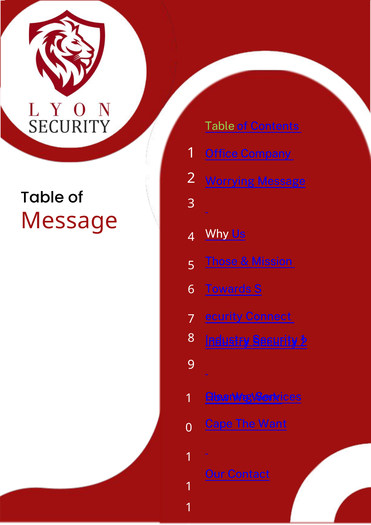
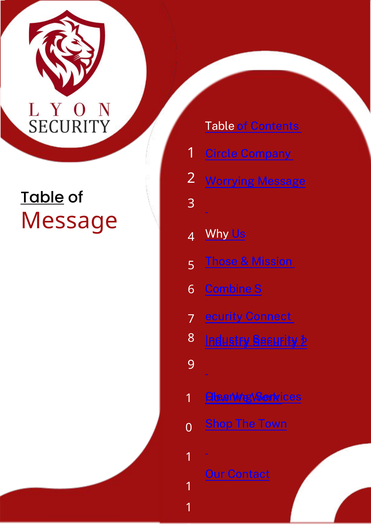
Table at (220, 126) colour: light green -> white
Office: Office -> Circle
Table at (42, 197) underline: none -> present
Towards: Towards -> Combine
Cape: Cape -> Shop
Want: Want -> Town
